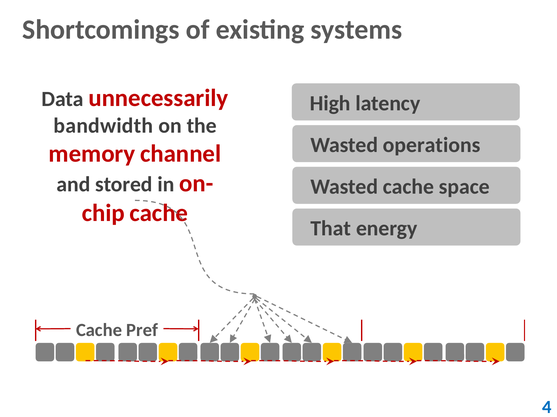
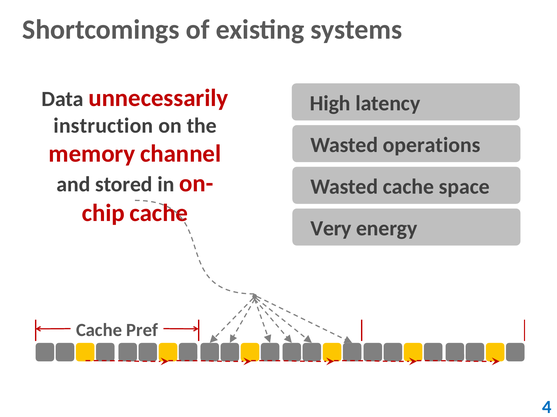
bandwidth: bandwidth -> instruction
That: That -> Very
